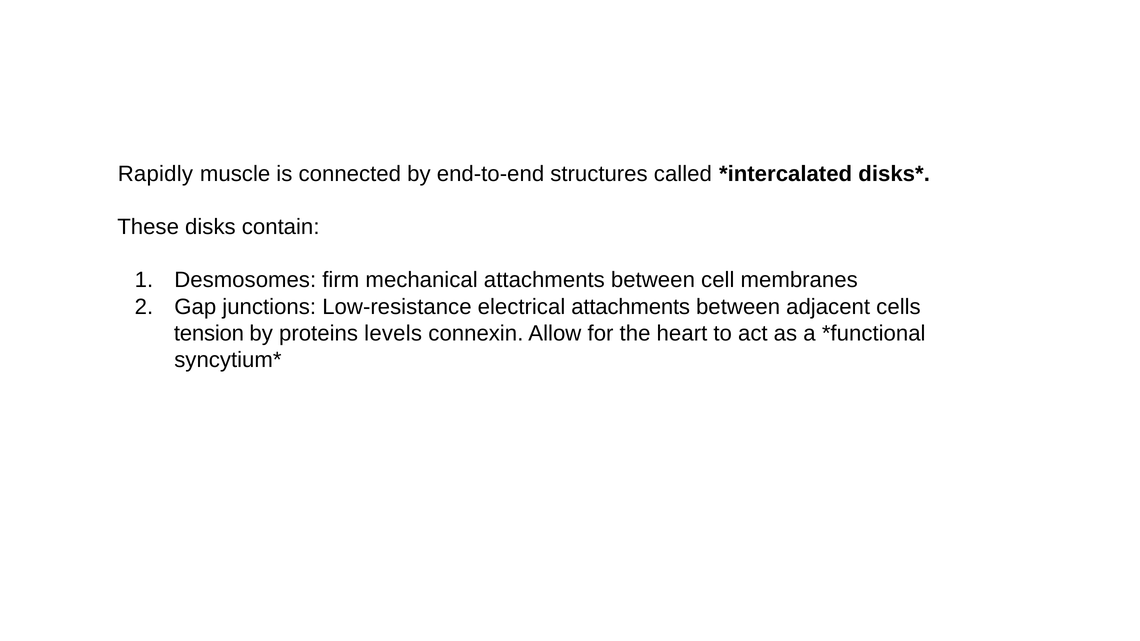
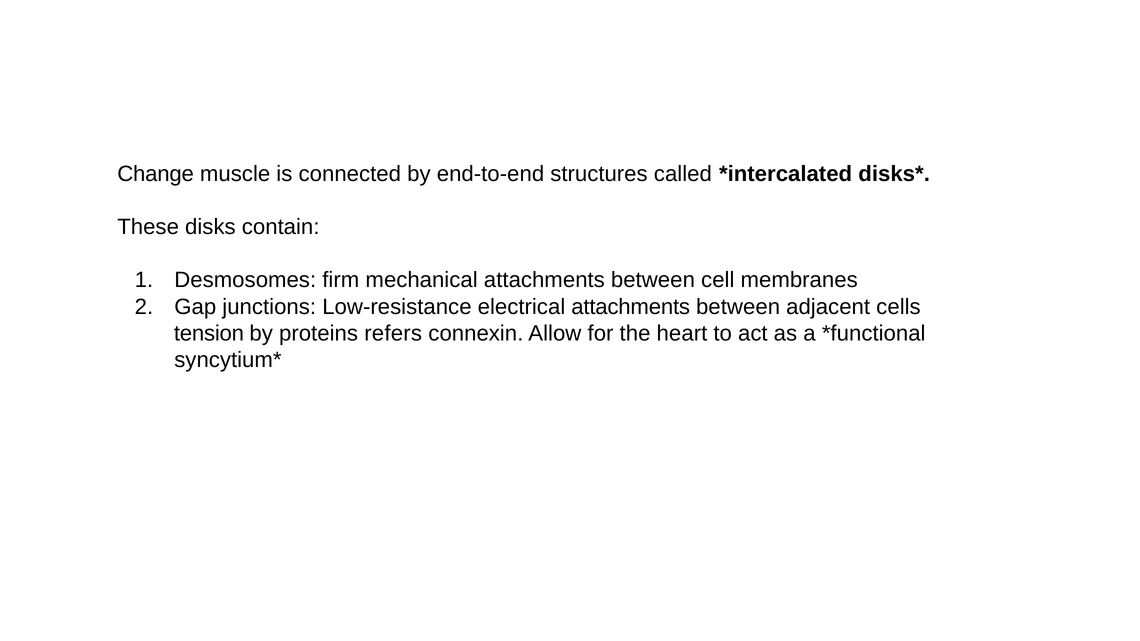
Rapidly: Rapidly -> Change
levels: levels -> refers
